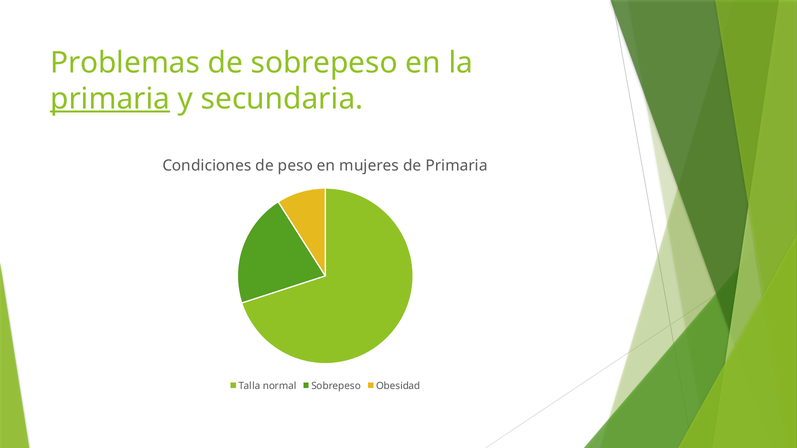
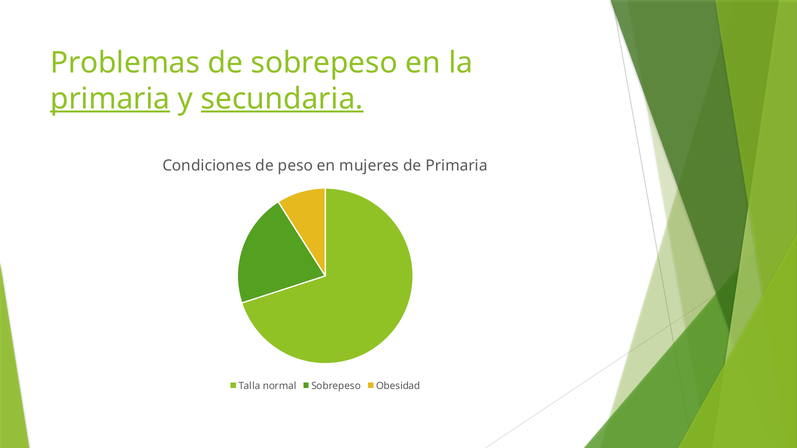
secundaria underline: none -> present
